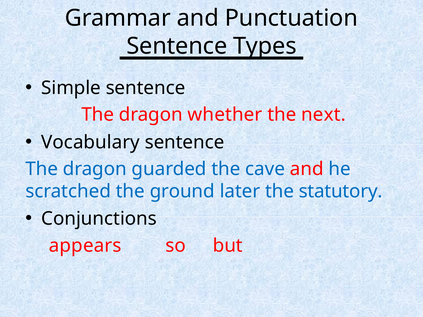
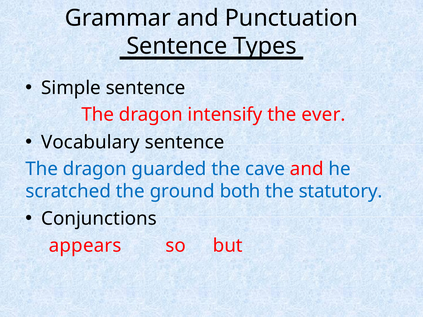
whether: whether -> intensify
next: next -> ever
later: later -> both
